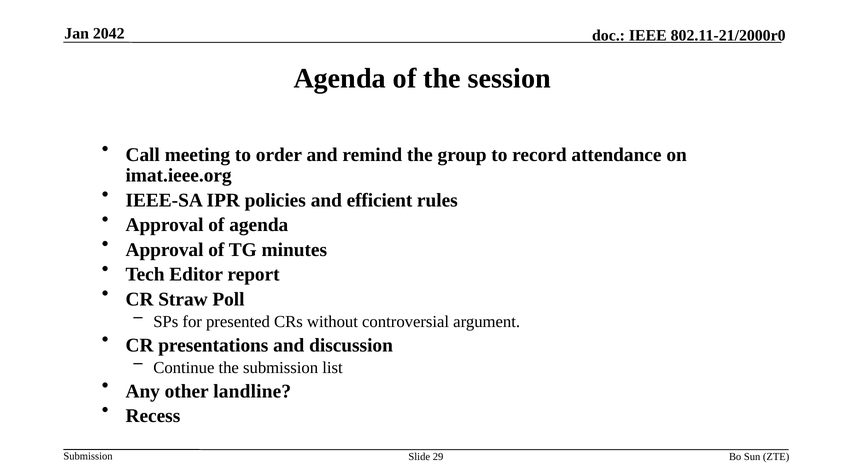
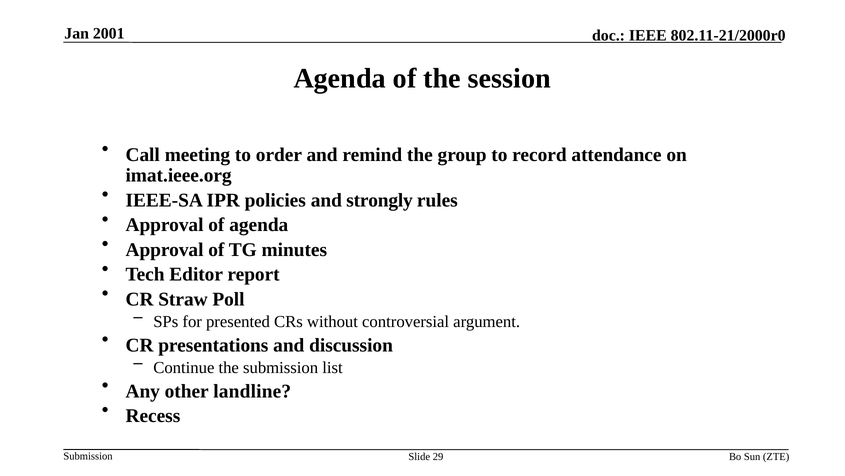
2042: 2042 -> 2001
efficient: efficient -> strongly
